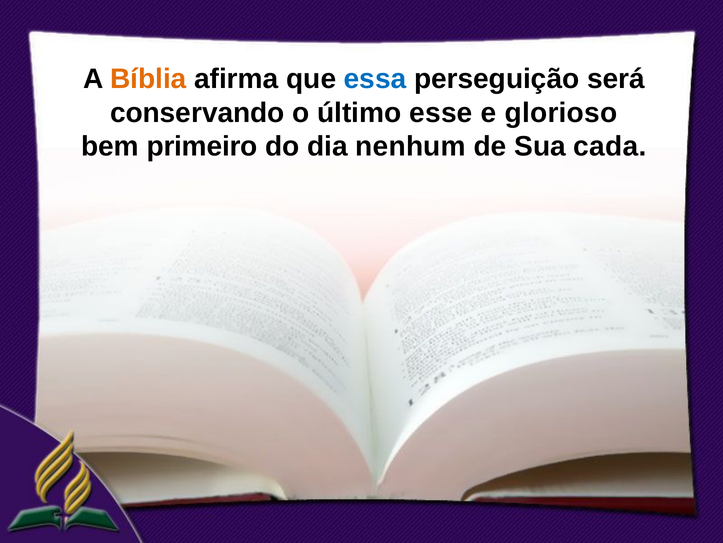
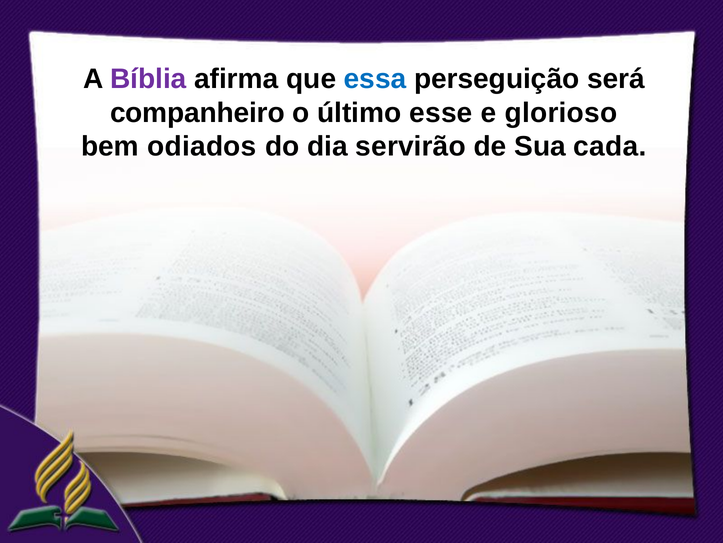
Bíblia colour: orange -> purple
conservando: conservando -> companheiro
primeiro: primeiro -> odiados
nenhum: nenhum -> servirão
